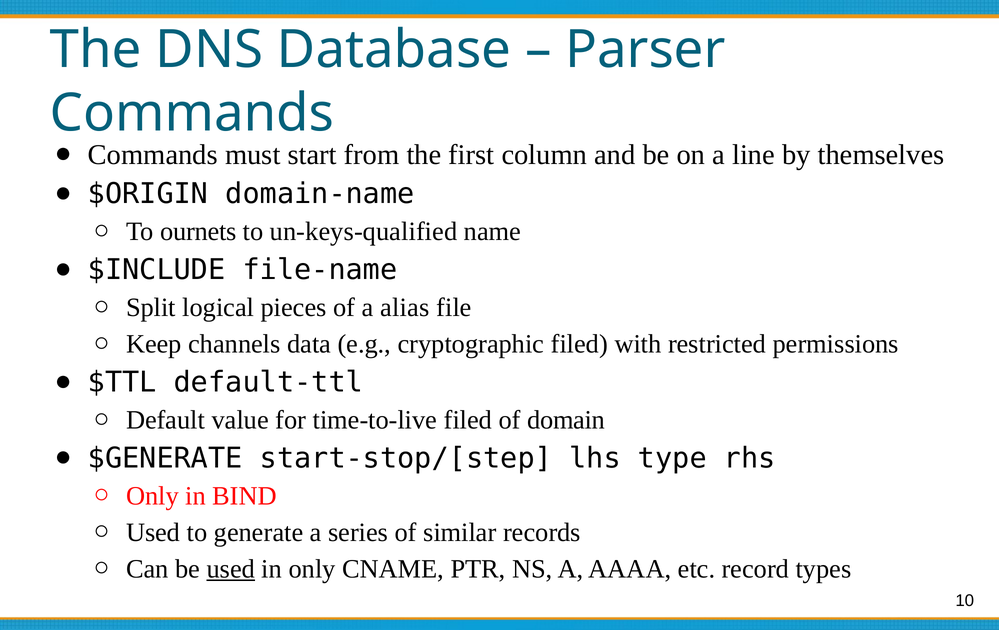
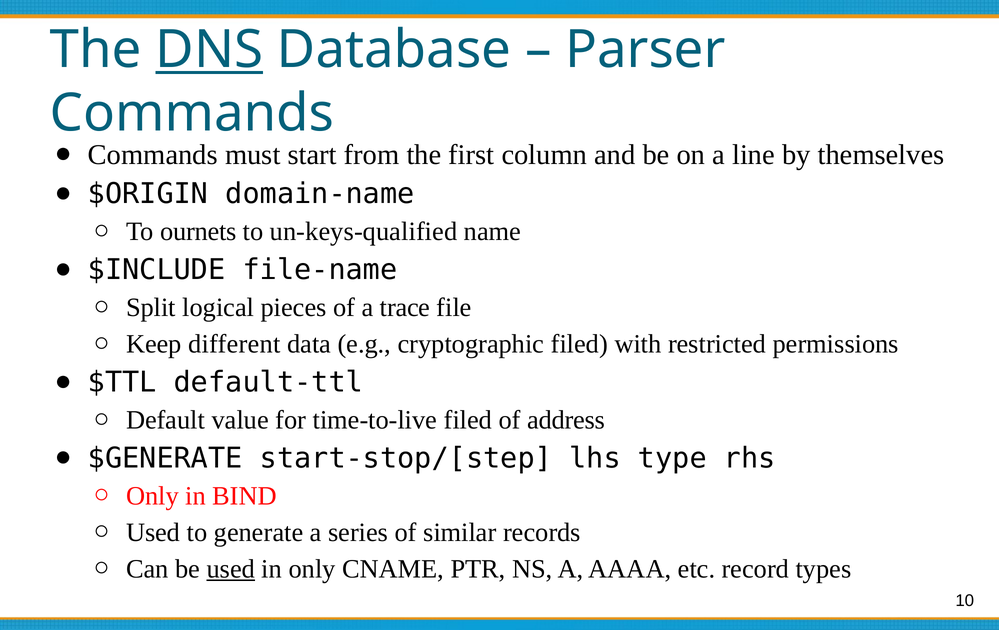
DNS underline: none -> present
alias: alias -> trace
channels: channels -> different
domain: domain -> address
